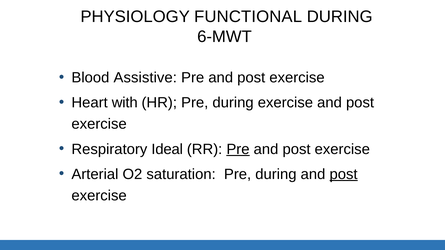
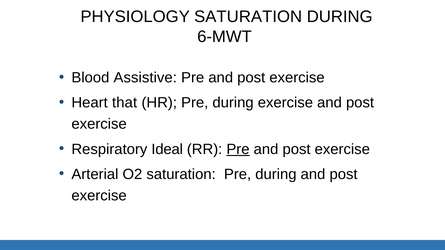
PHYSIOLOGY FUNCTIONAL: FUNCTIONAL -> SATURATION
with: with -> that
post at (344, 174) underline: present -> none
